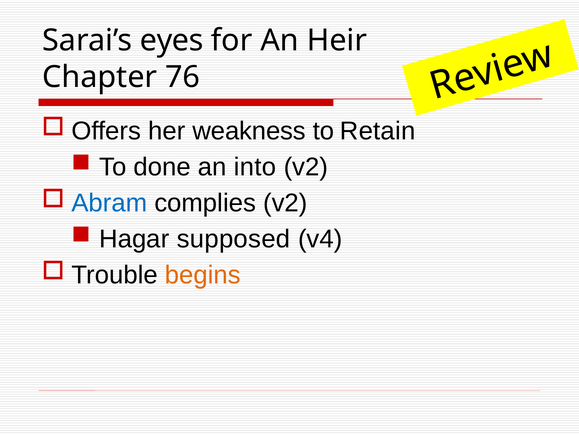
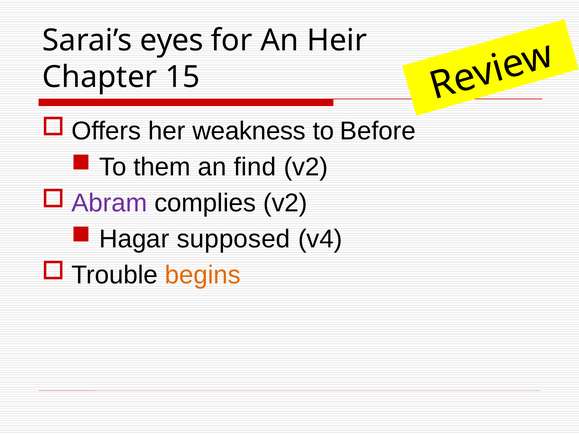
76: 76 -> 15
Retain: Retain -> Before
done: done -> them
into: into -> find
Abram colour: blue -> purple
